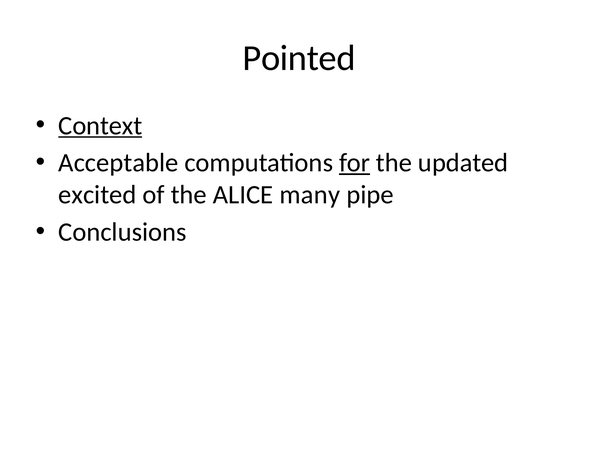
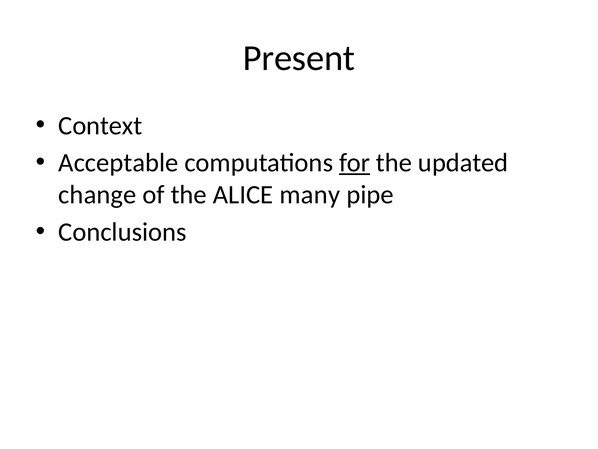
Pointed: Pointed -> Present
Context underline: present -> none
excited: excited -> change
